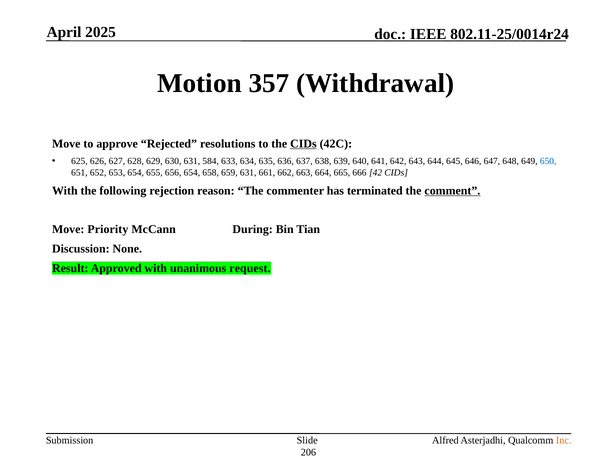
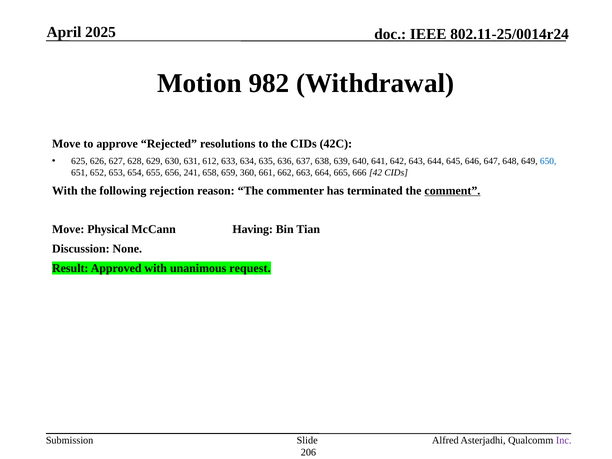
357: 357 -> 982
CIDs at (303, 144) underline: present -> none
584: 584 -> 612
656 654: 654 -> 241
659 631: 631 -> 360
Priority: Priority -> Physical
During: During -> Having
Inc colour: orange -> purple
